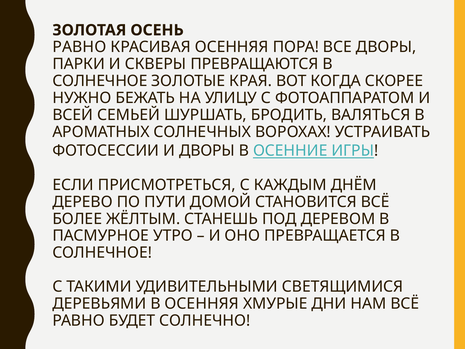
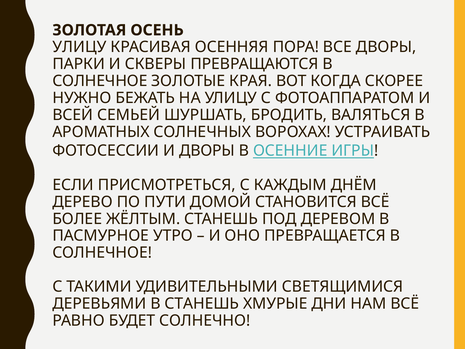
РАВНО at (79, 47): РАВНО -> УЛИЦУ
В ОСЕННЯЯ: ОСЕННЯЯ -> СТАНЕШЬ
